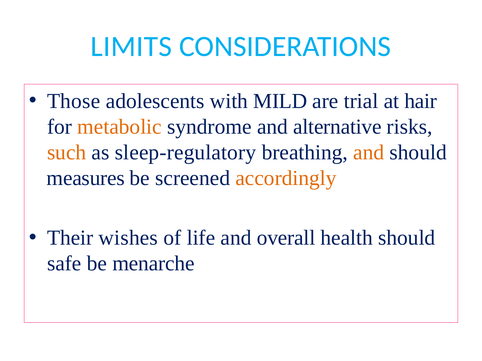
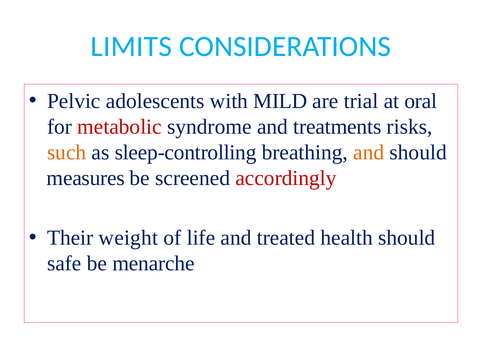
Those: Those -> Pelvic
hair: hair -> oral
metabolic colour: orange -> red
alternative: alternative -> treatments
sleep-regulatory: sleep-regulatory -> sleep-controlling
accordingly colour: orange -> red
wishes: wishes -> weight
overall: overall -> treated
